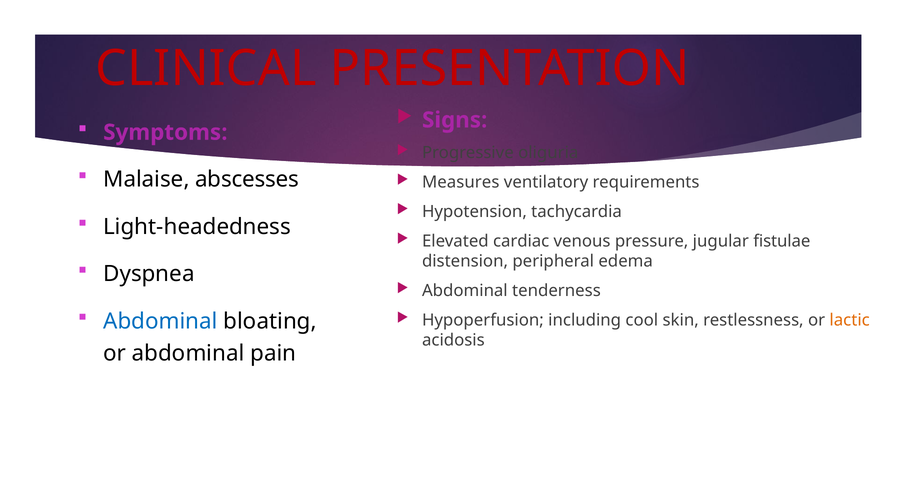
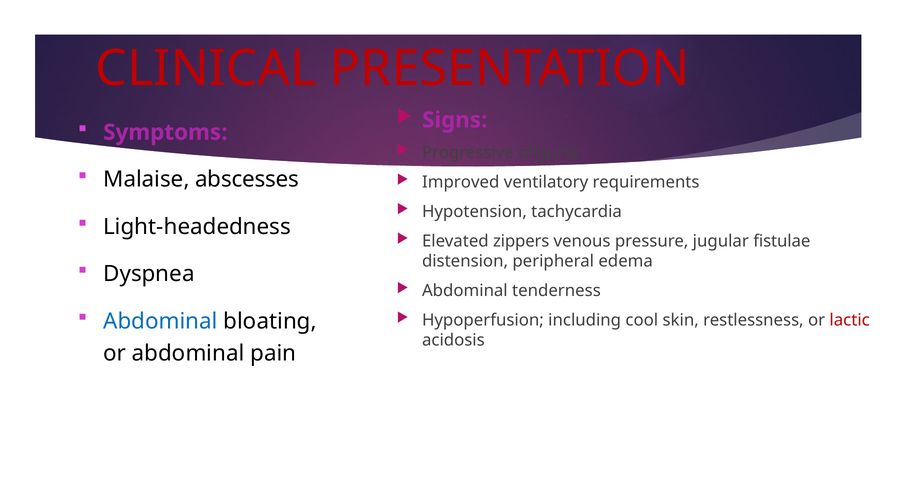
Measures: Measures -> Improved
cardiac: cardiac -> zippers
lactic colour: orange -> red
